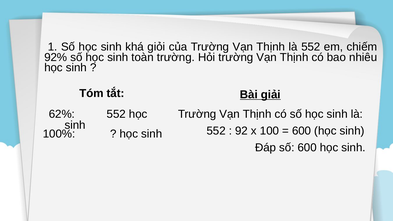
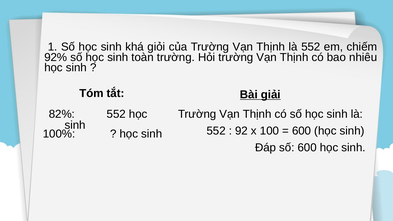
62%: 62% -> 82%
